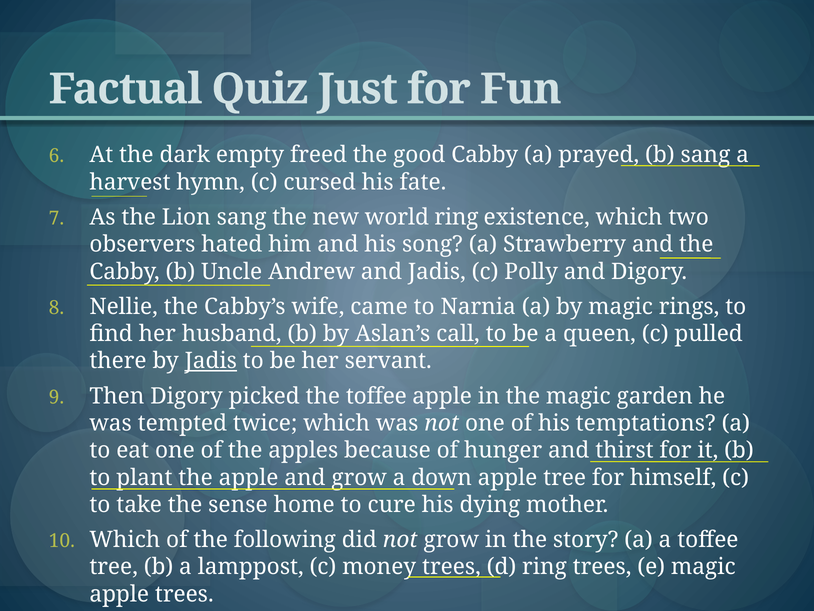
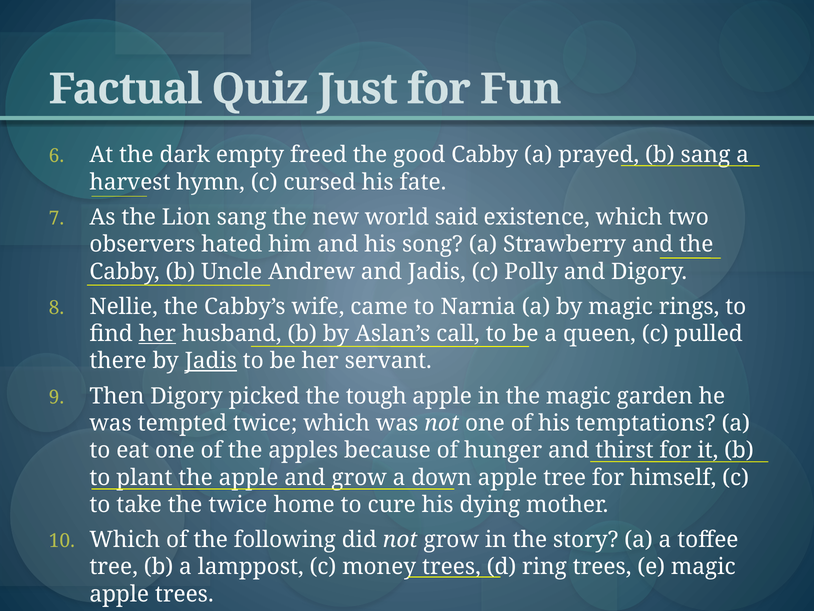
world ring: ring -> said
her at (157, 334) underline: none -> present
the toffee: toffee -> tough
the sense: sense -> twice
